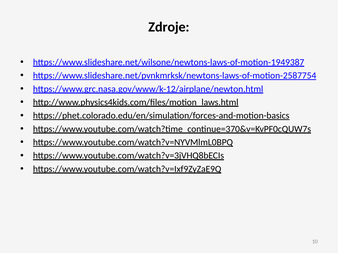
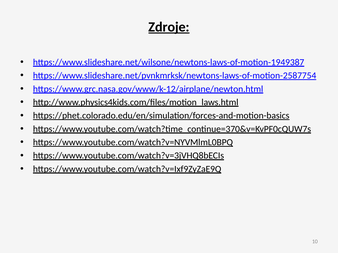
Zdroje underline: none -> present
